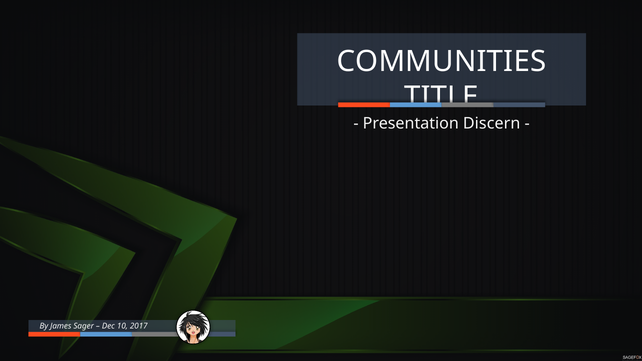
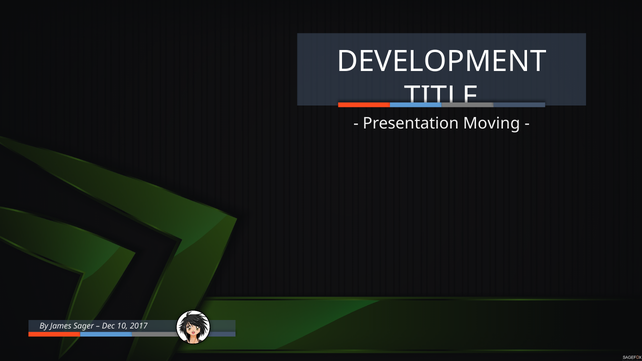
COMMUNITIES: COMMUNITIES -> DEVELOPMENT
Discern: Discern -> Moving
